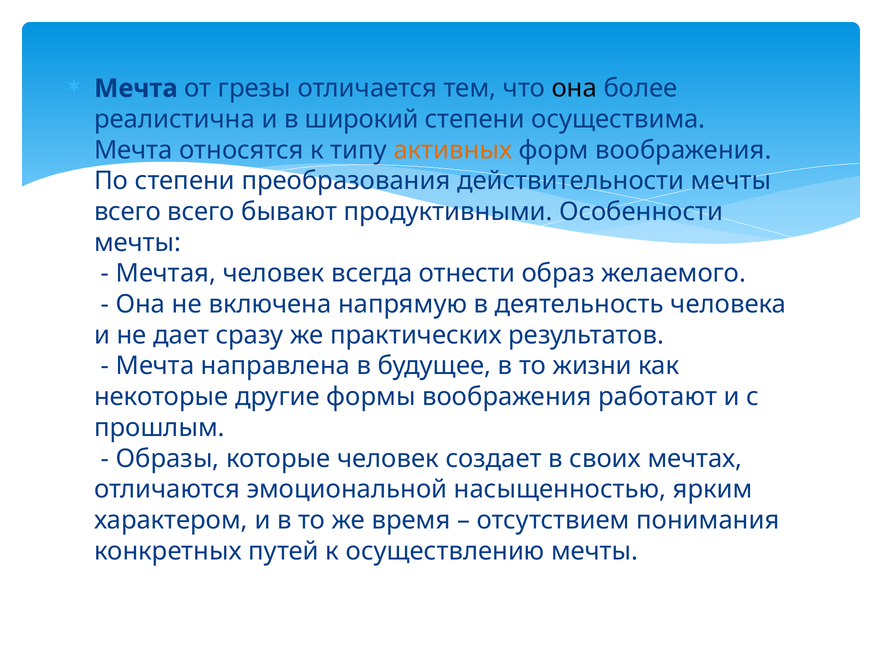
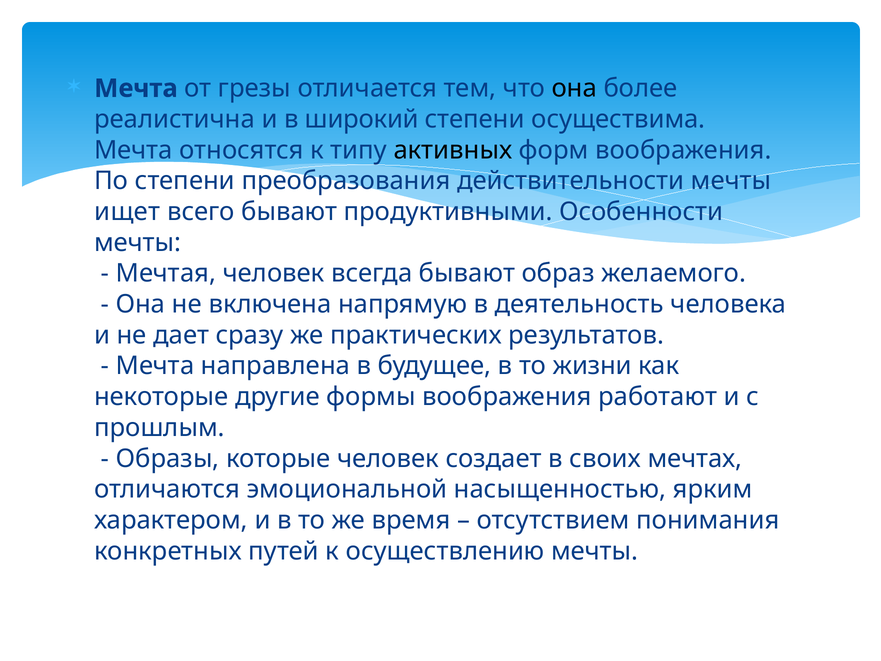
активных colour: orange -> black
всего at (128, 212): всего -> ищет
всегда отнести: отнести -> бывают
